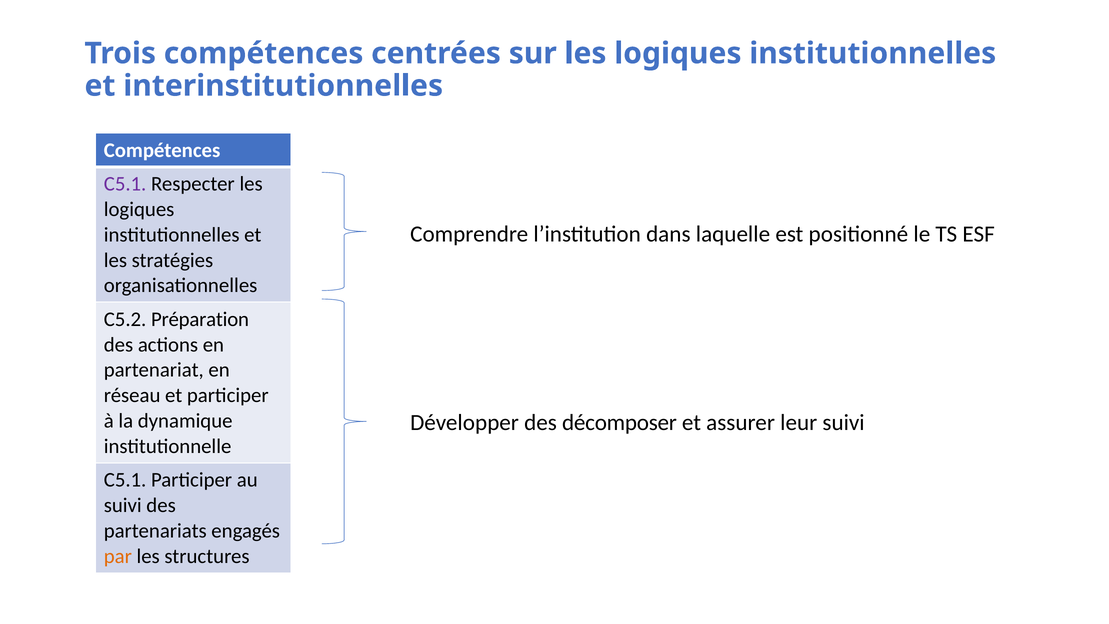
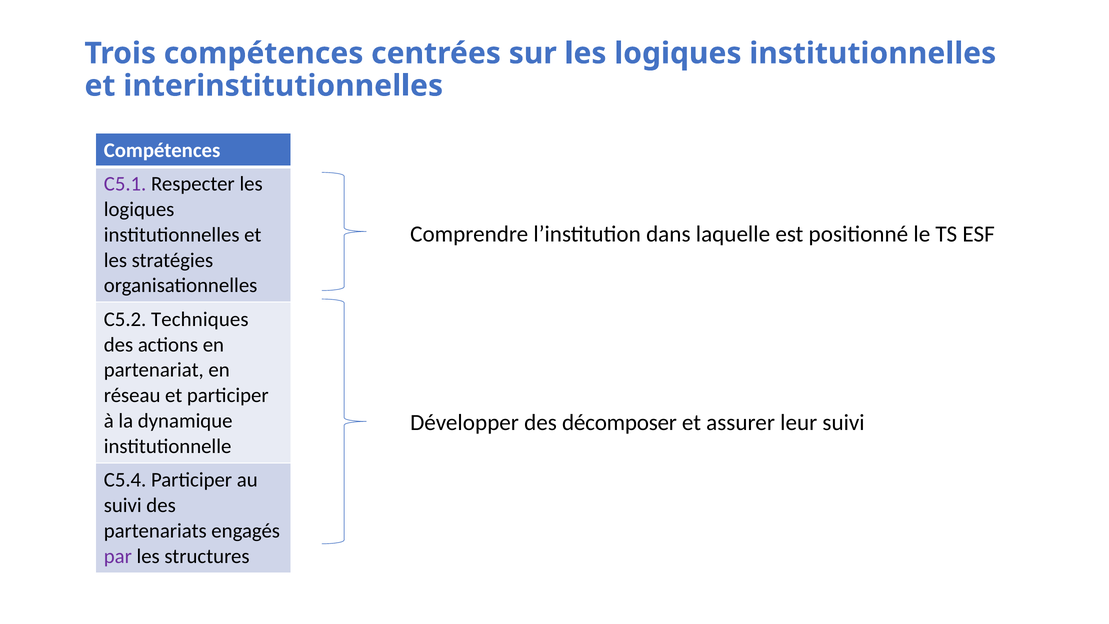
Préparation: Préparation -> Techniques
C5.1 at (125, 480): C5.1 -> C5.4
par colour: orange -> purple
